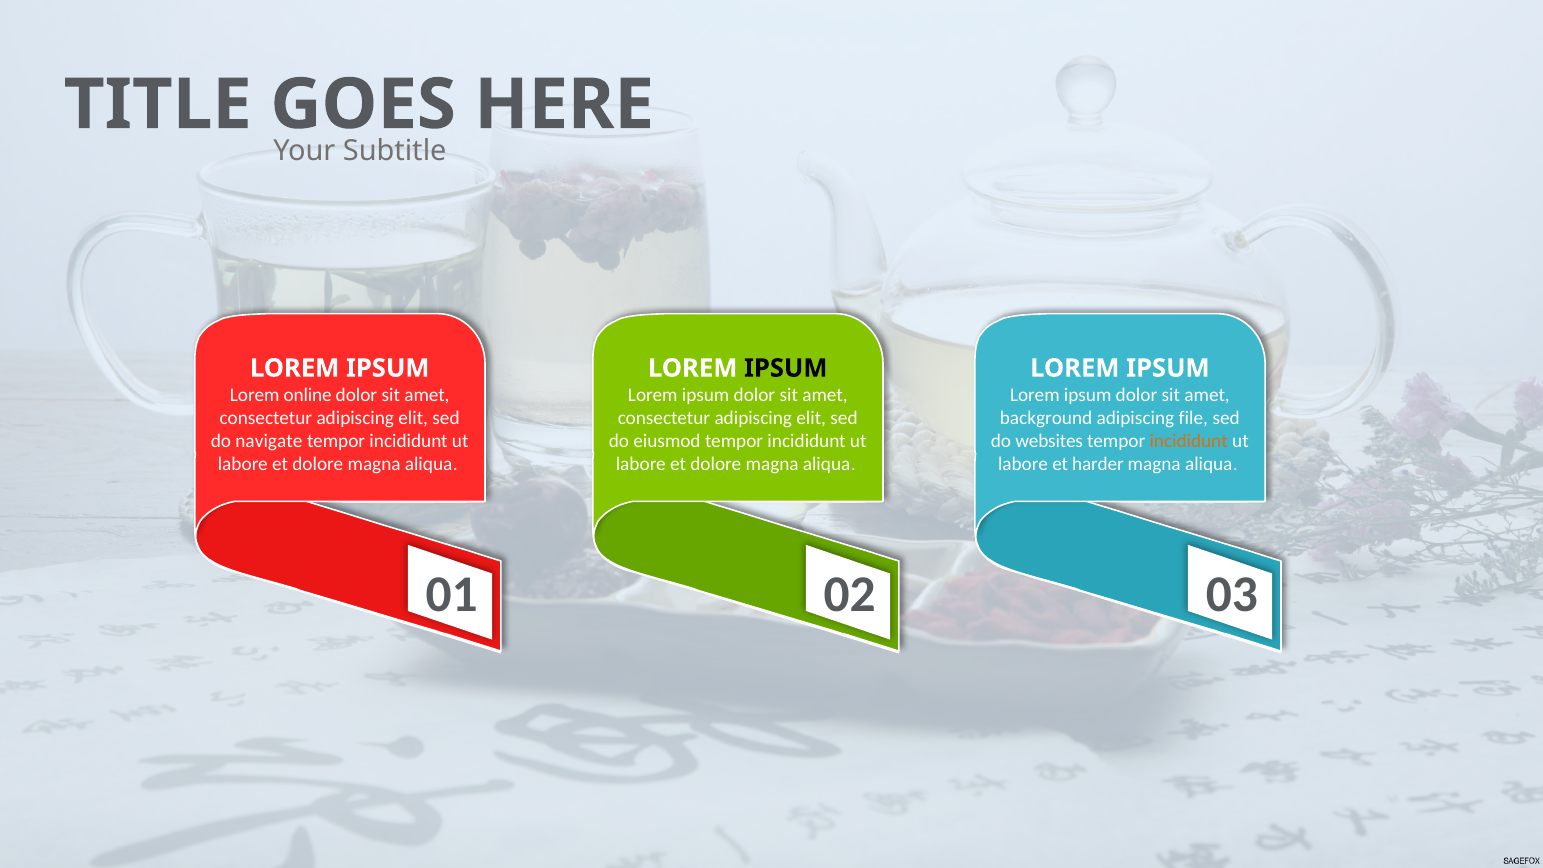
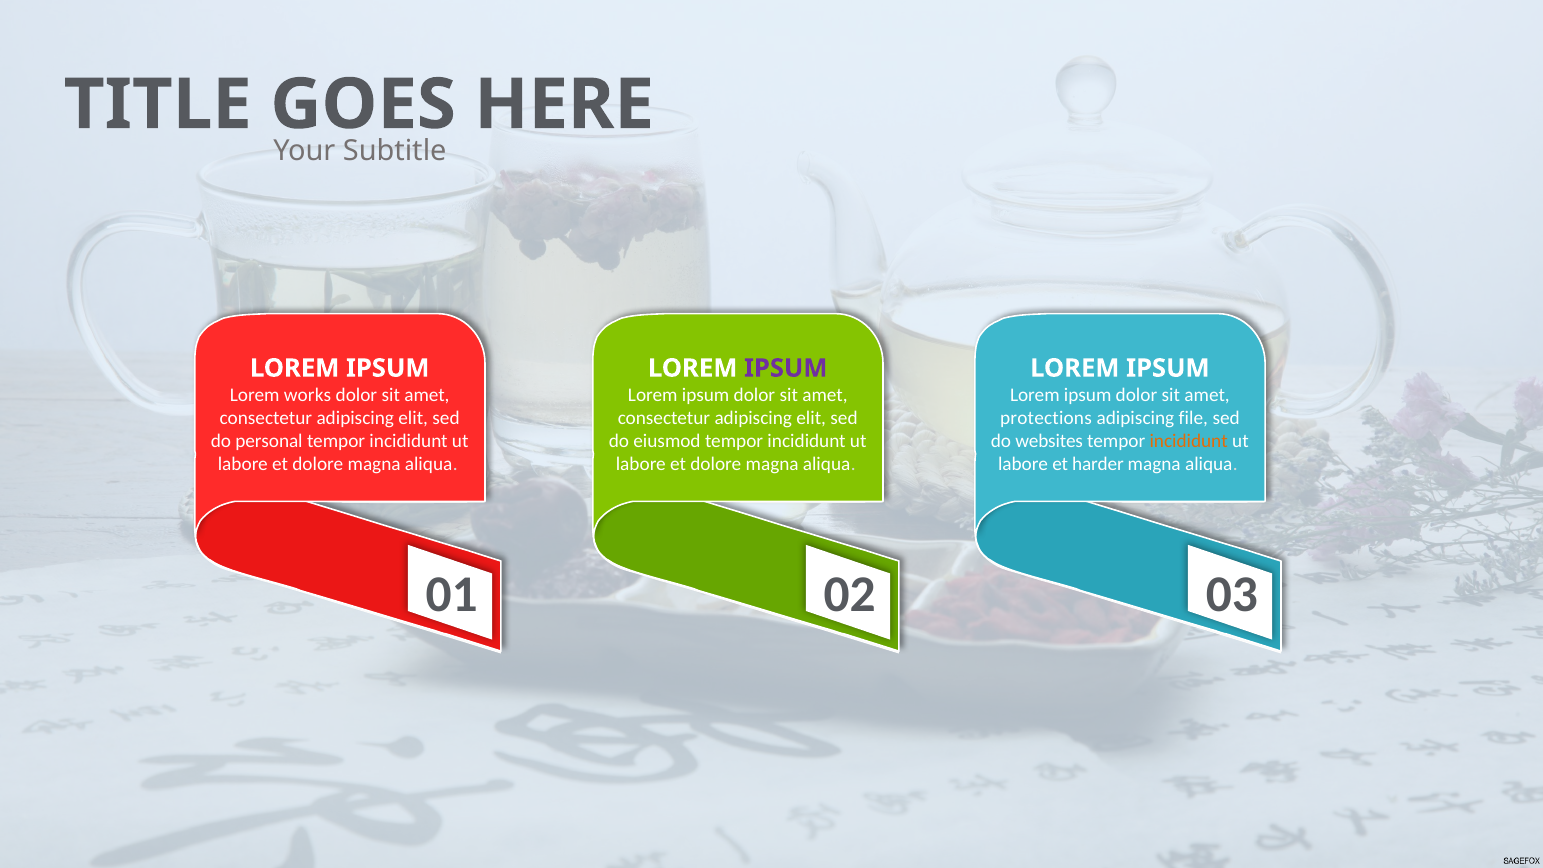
IPSUM at (786, 368) colour: black -> purple
online: online -> works
background: background -> protections
navigate: navigate -> personal
